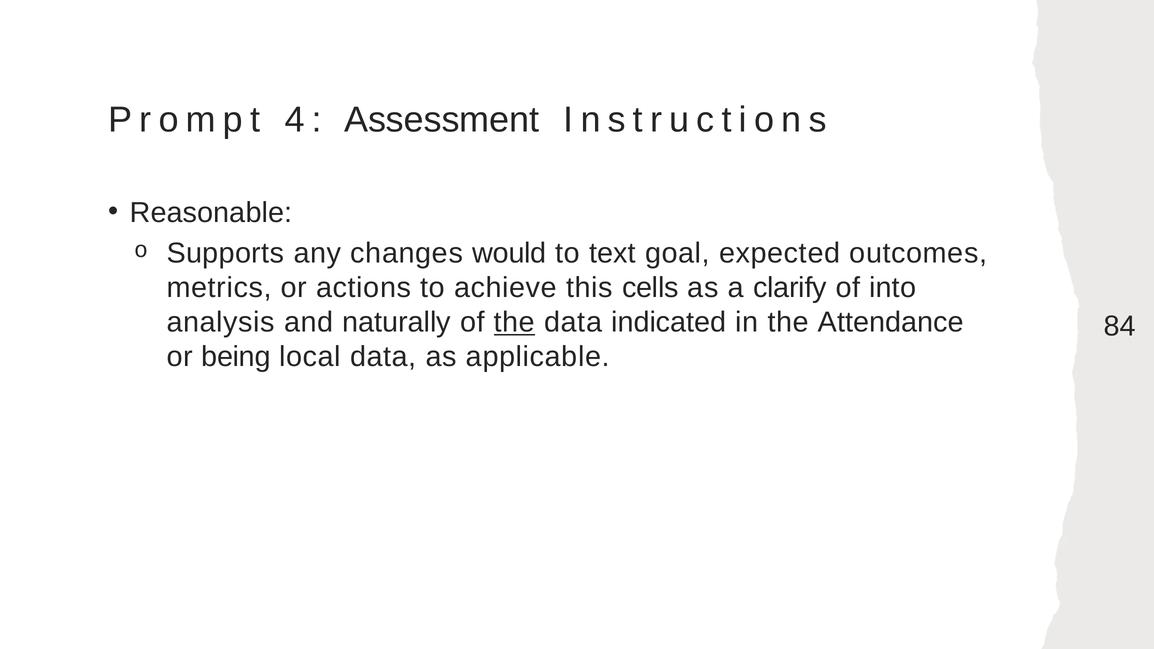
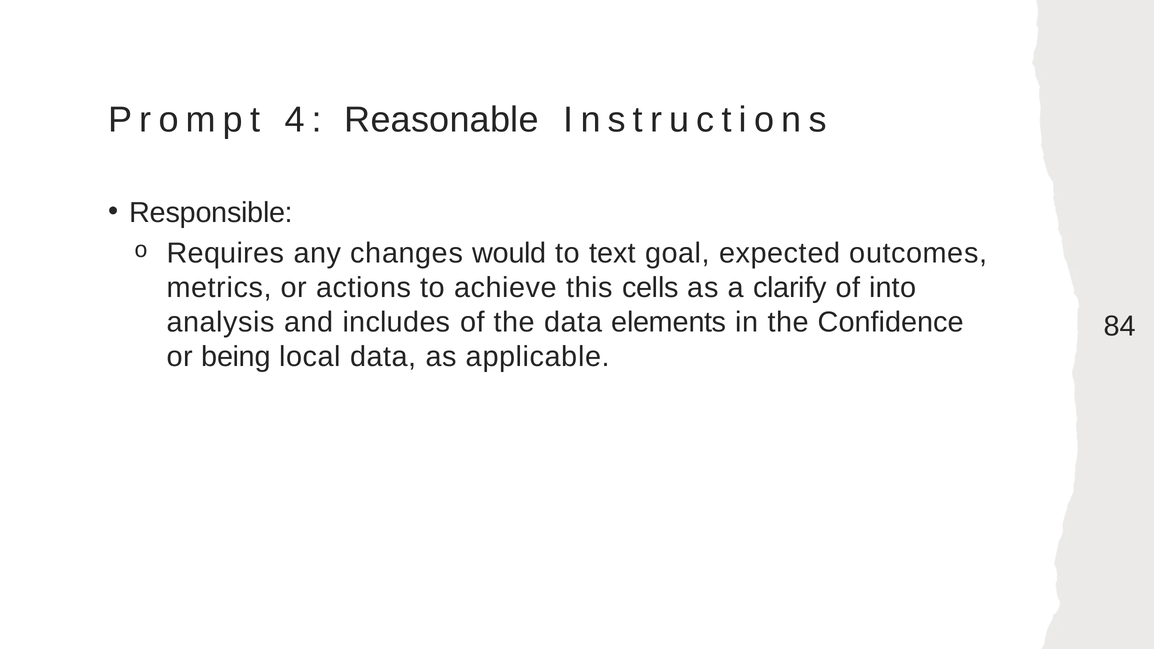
Assessment: Assessment -> Reasonable
Reasonable: Reasonable -> Responsible
Supports: Supports -> Requires
naturally: naturally -> includes
the at (514, 322) underline: present -> none
indicated: indicated -> elements
Attendance: Attendance -> Confidence
